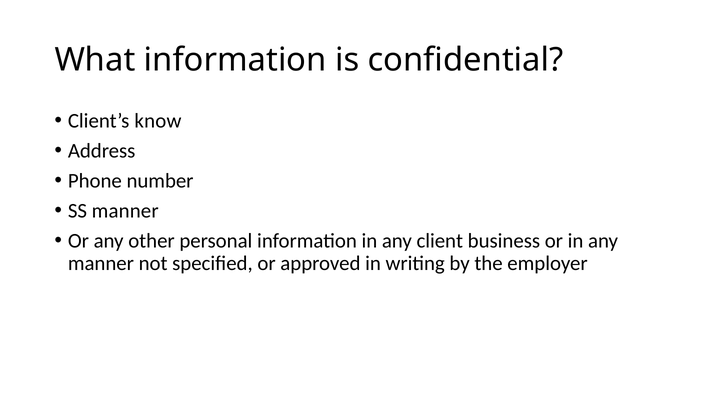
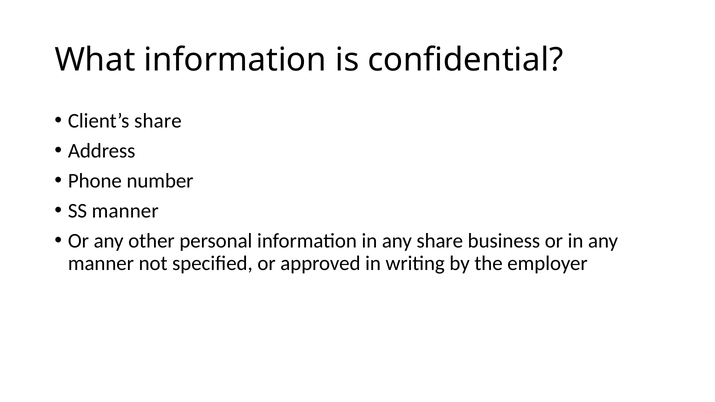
Client’s know: know -> share
any client: client -> share
